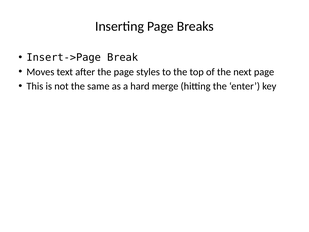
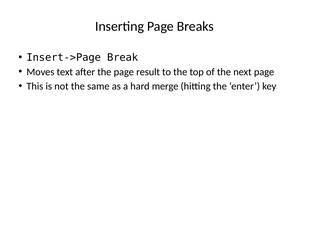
styles: styles -> result
